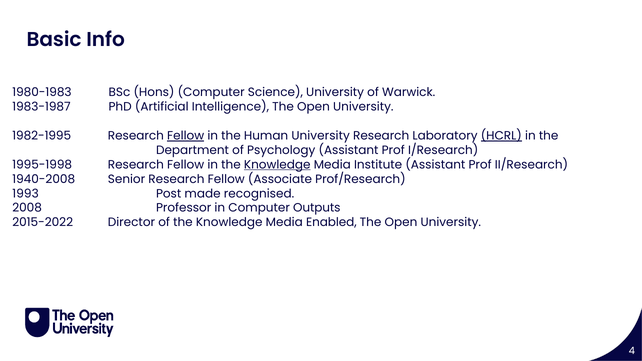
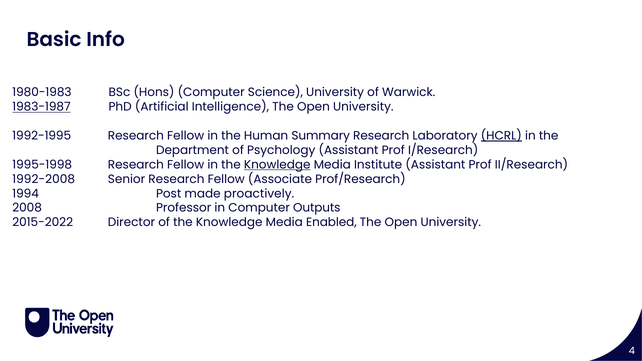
1983-1987 underline: none -> present
1982-1995: 1982-1995 -> 1992-1995
Fellow at (186, 136) underline: present -> none
Human University: University -> Summary
1940-2008: 1940-2008 -> 1992-2008
1993: 1993 -> 1994
recognised: recognised -> proactively
